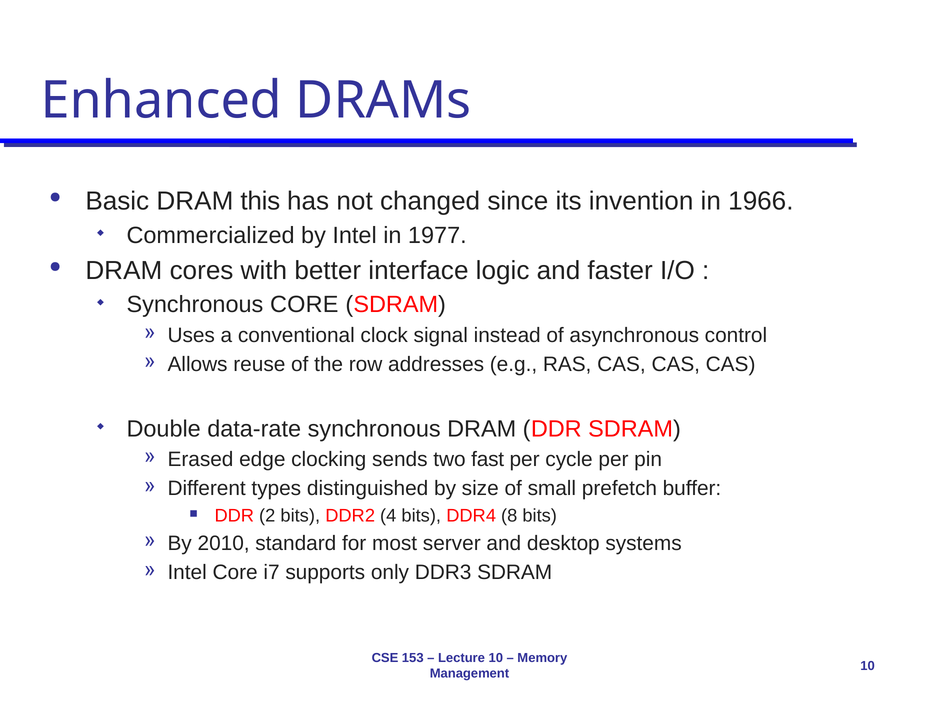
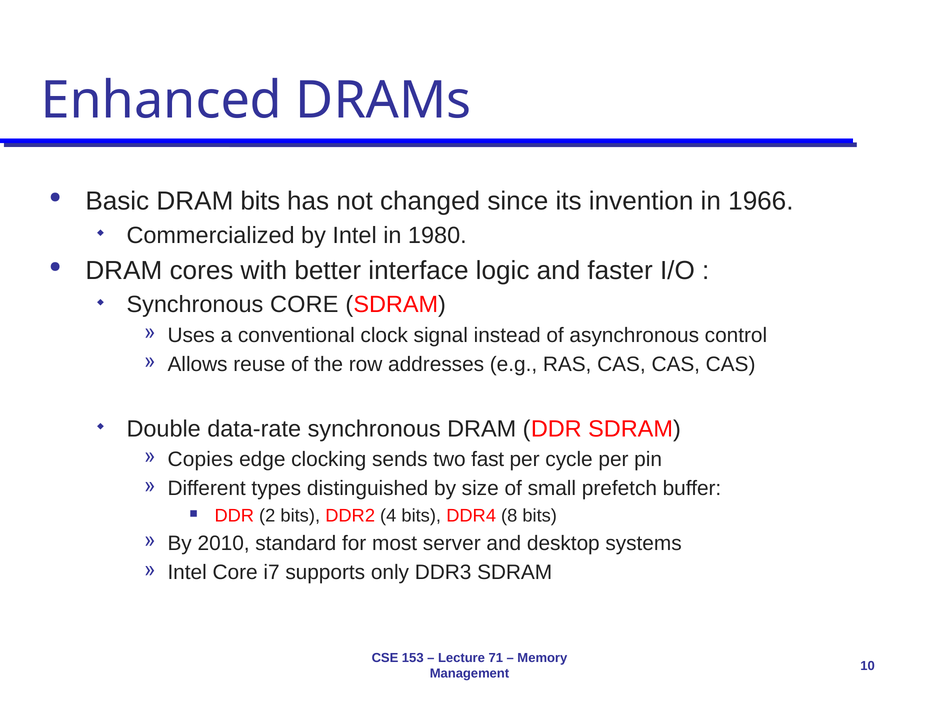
DRAM this: this -> bits
1977: 1977 -> 1980
Erased: Erased -> Copies
Lecture 10: 10 -> 71
